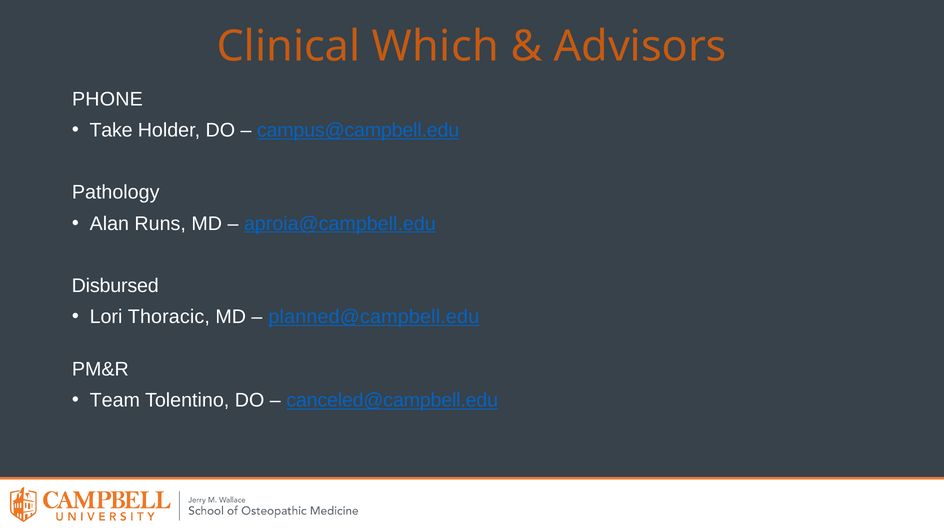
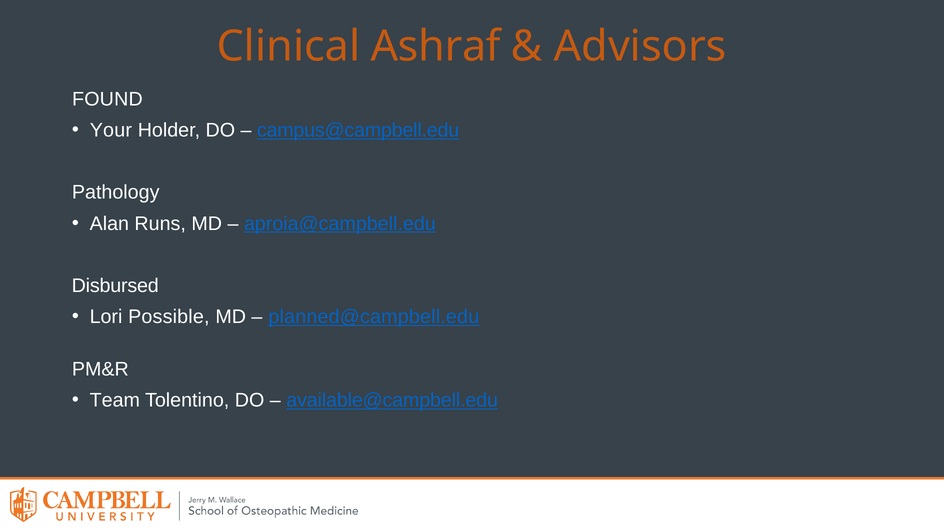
Which: Which -> Ashraf
PHONE: PHONE -> FOUND
Take: Take -> Your
Thoracic: Thoracic -> Possible
canceled@campbell.edu: canceled@campbell.edu -> available@campbell.edu
